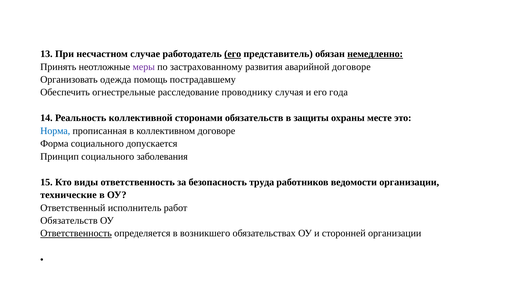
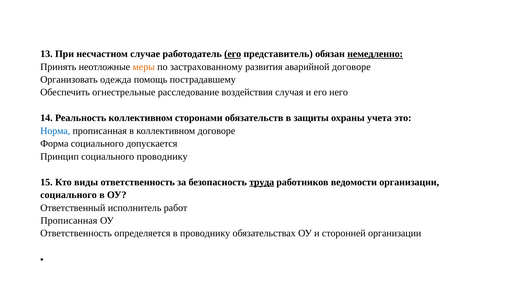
меры colour: purple -> orange
проводнику: проводнику -> воздействия
года: года -> него
Реальность коллективной: коллективной -> коллективном
месте: месте -> учета
социального заболевания: заболевания -> проводнику
труда underline: none -> present
технические at (68, 195): технические -> социального
Обязательств at (69, 221): Обязательств -> Прописанная
Ответственность at (76, 233) underline: present -> none
в возникшего: возникшего -> проводнику
